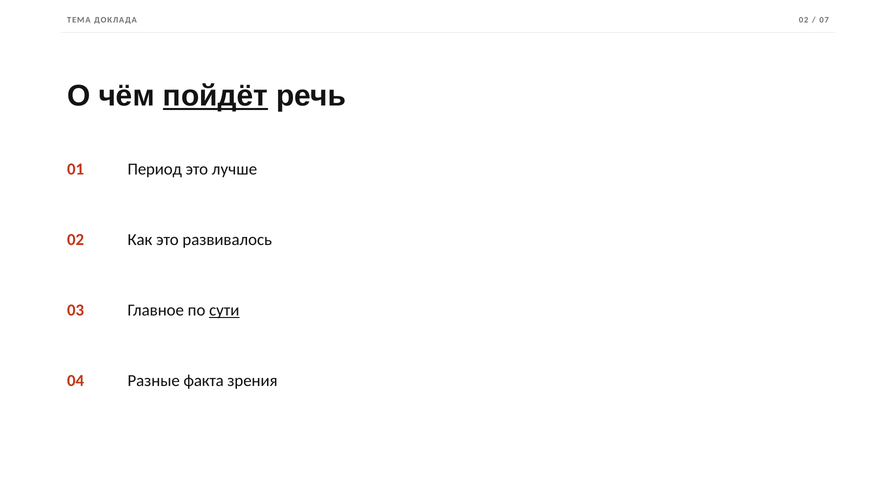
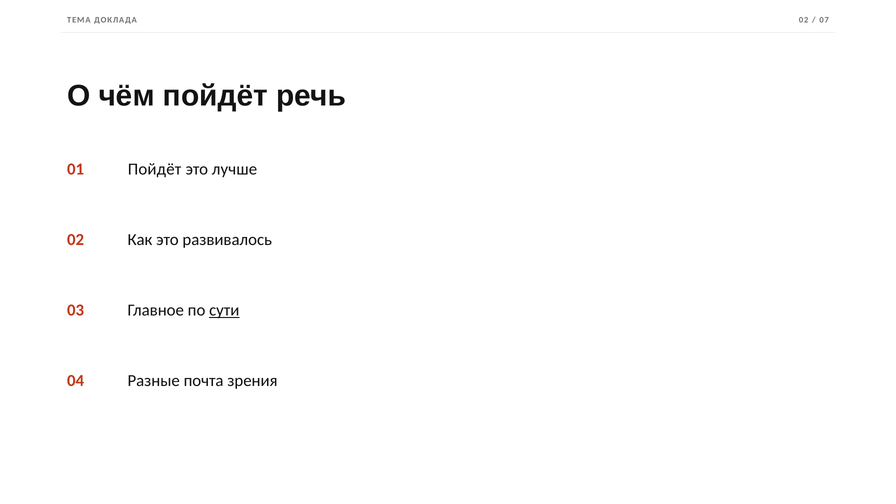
пойдёт at (215, 96) underline: present -> none
01 Период: Период -> Пойдёт
факта: факта -> почта
